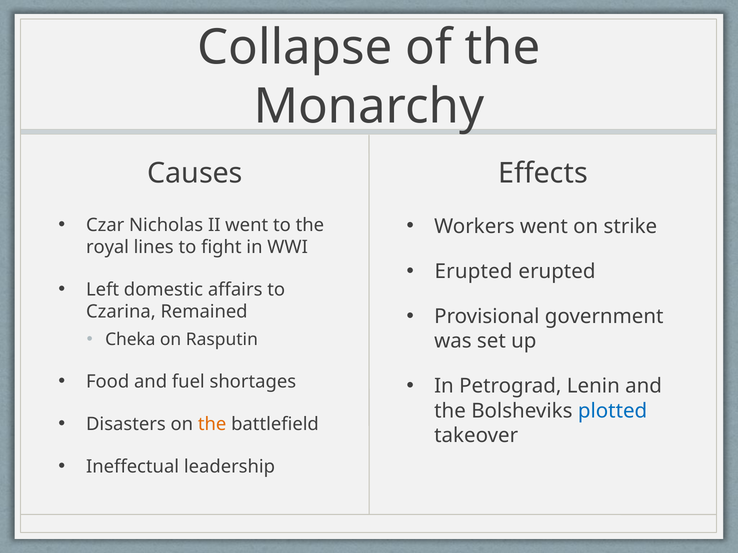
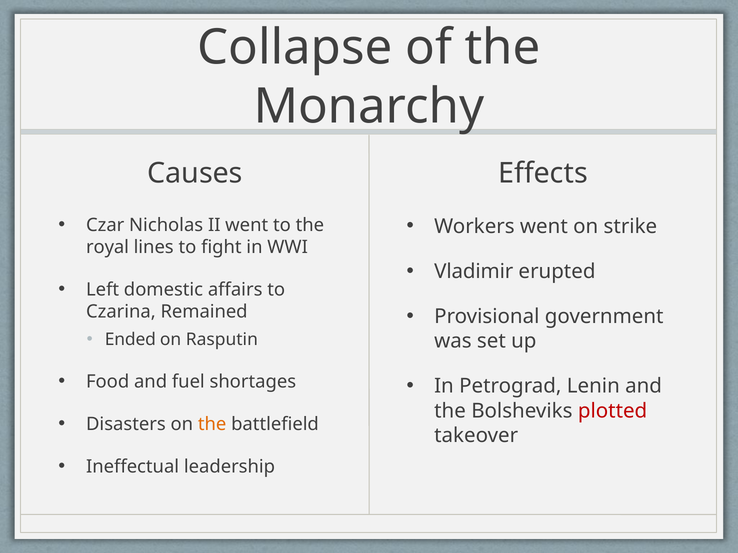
Erupted at (474, 272): Erupted -> Vladimir
Cheka: Cheka -> Ended
plotted colour: blue -> red
